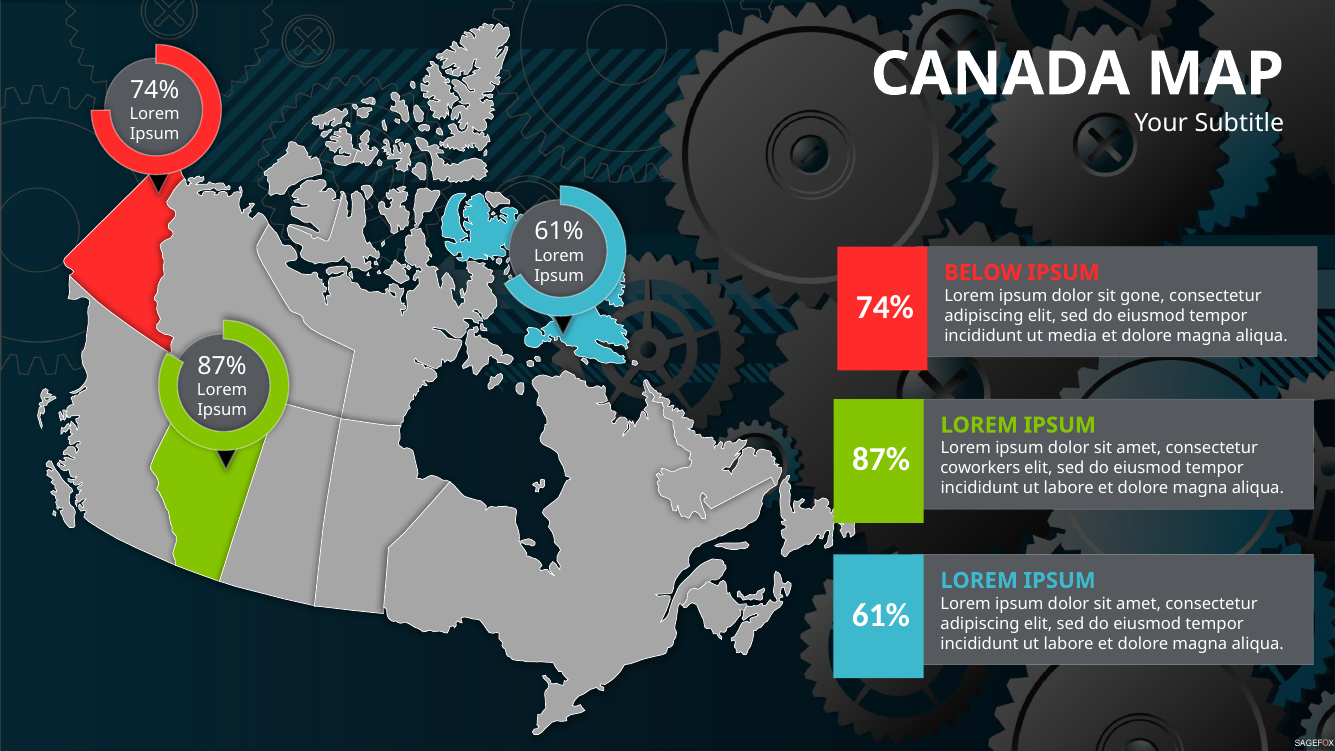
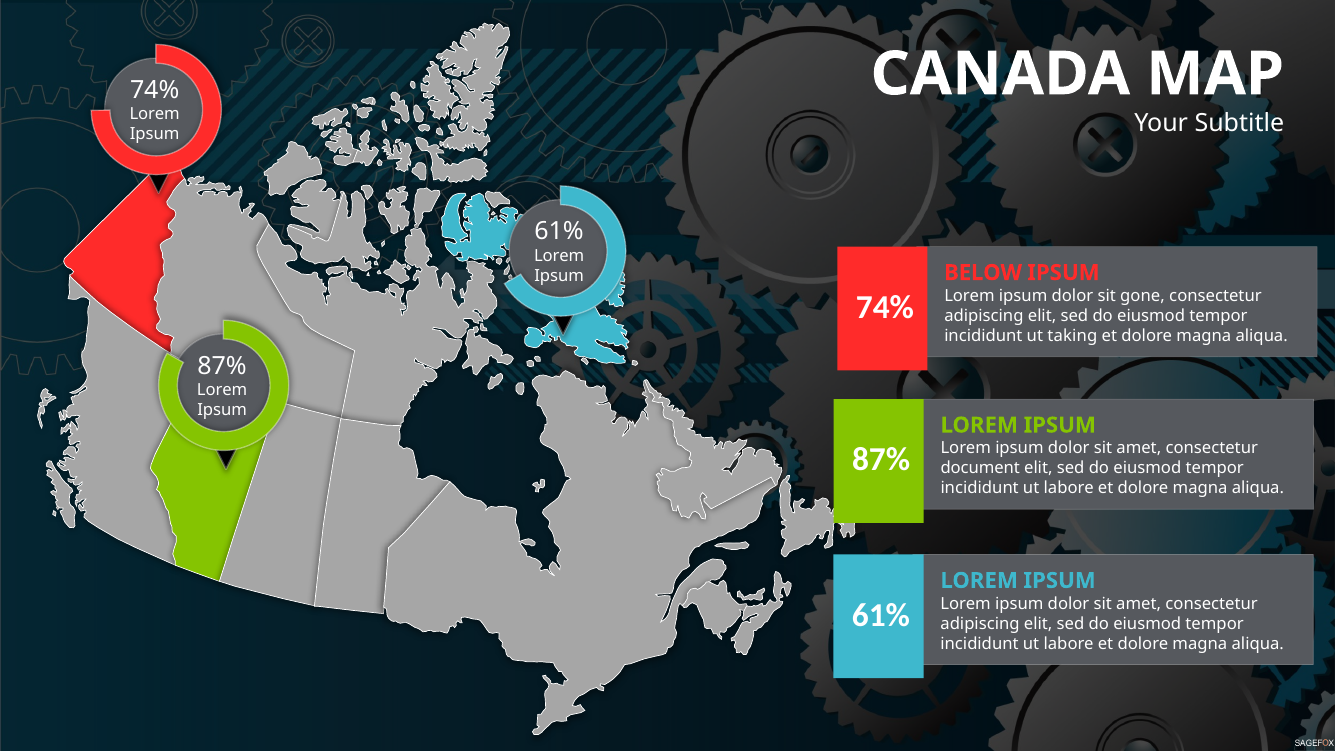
media: media -> taking
coworkers: coworkers -> document
